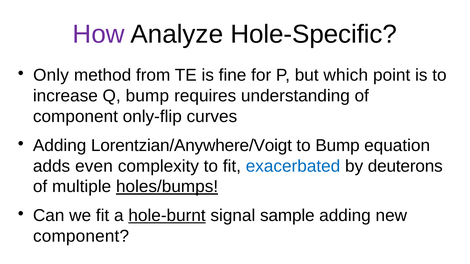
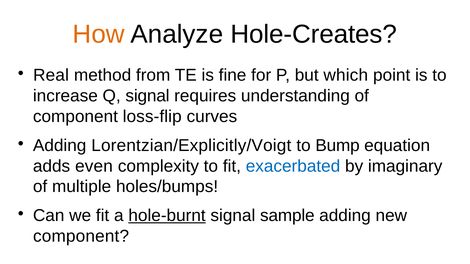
How colour: purple -> orange
Hole-Specific: Hole-Specific -> Hole-Creates
Only: Only -> Real
Q bump: bump -> signal
only-flip: only-flip -> loss-flip
Lorentzian/Anywhere/Voigt: Lorentzian/Anywhere/Voigt -> Lorentzian/Explicitly/Voigt
deuterons: deuterons -> imaginary
holes/bumps underline: present -> none
